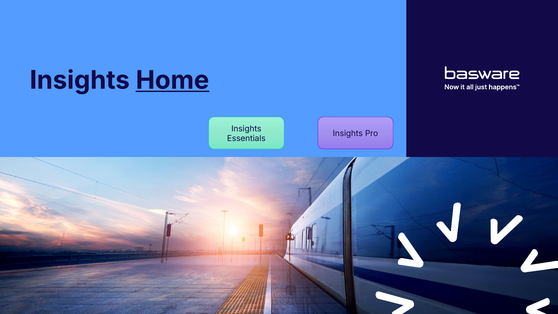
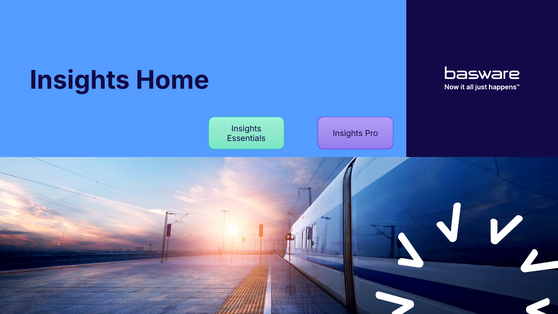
Home underline: present -> none
